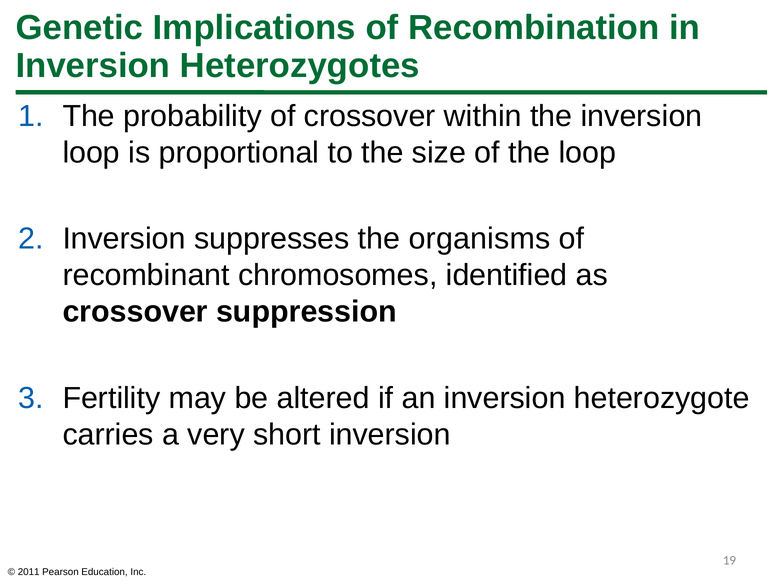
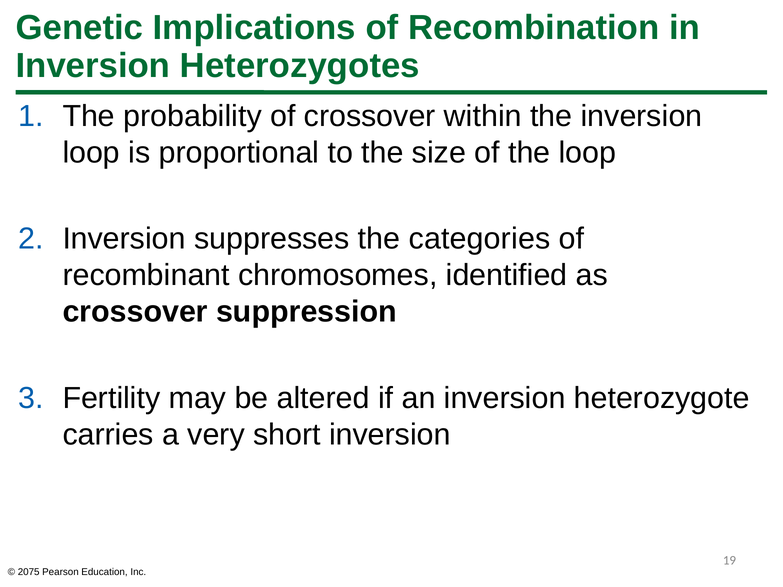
organisms: organisms -> categories
2011: 2011 -> 2075
